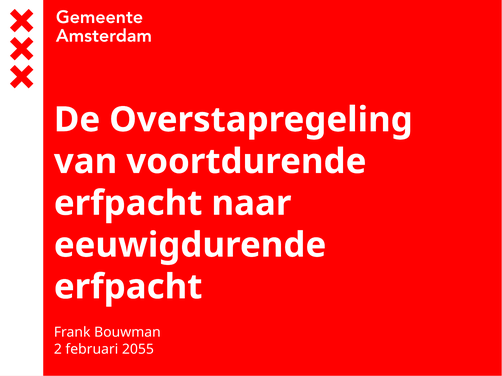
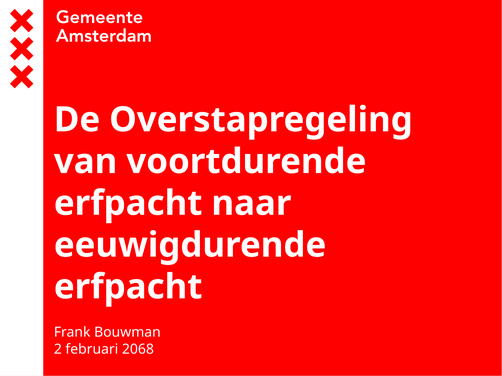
2055: 2055 -> 2068
